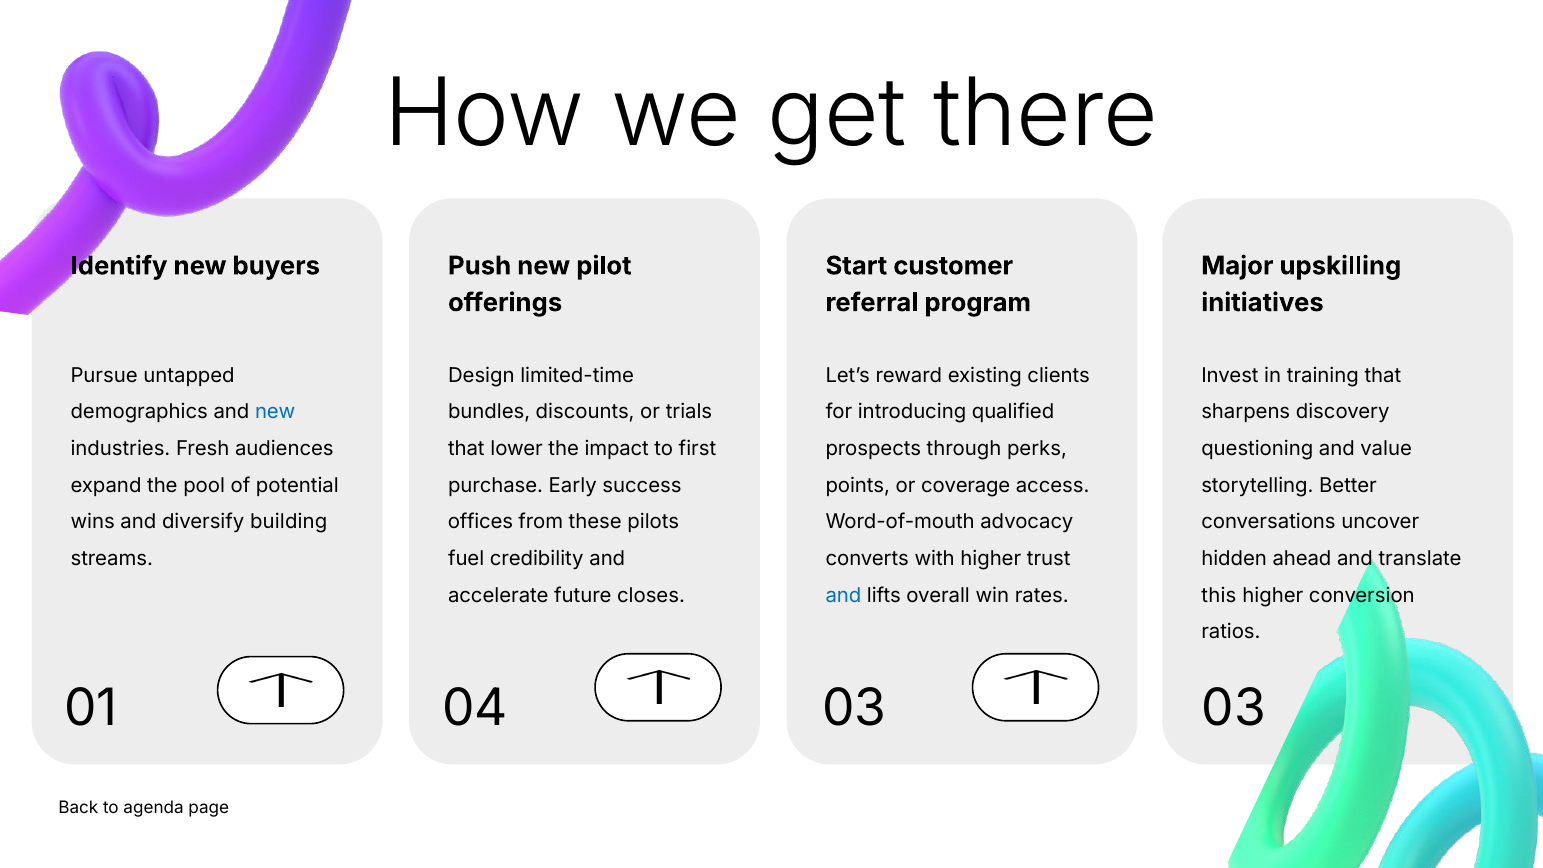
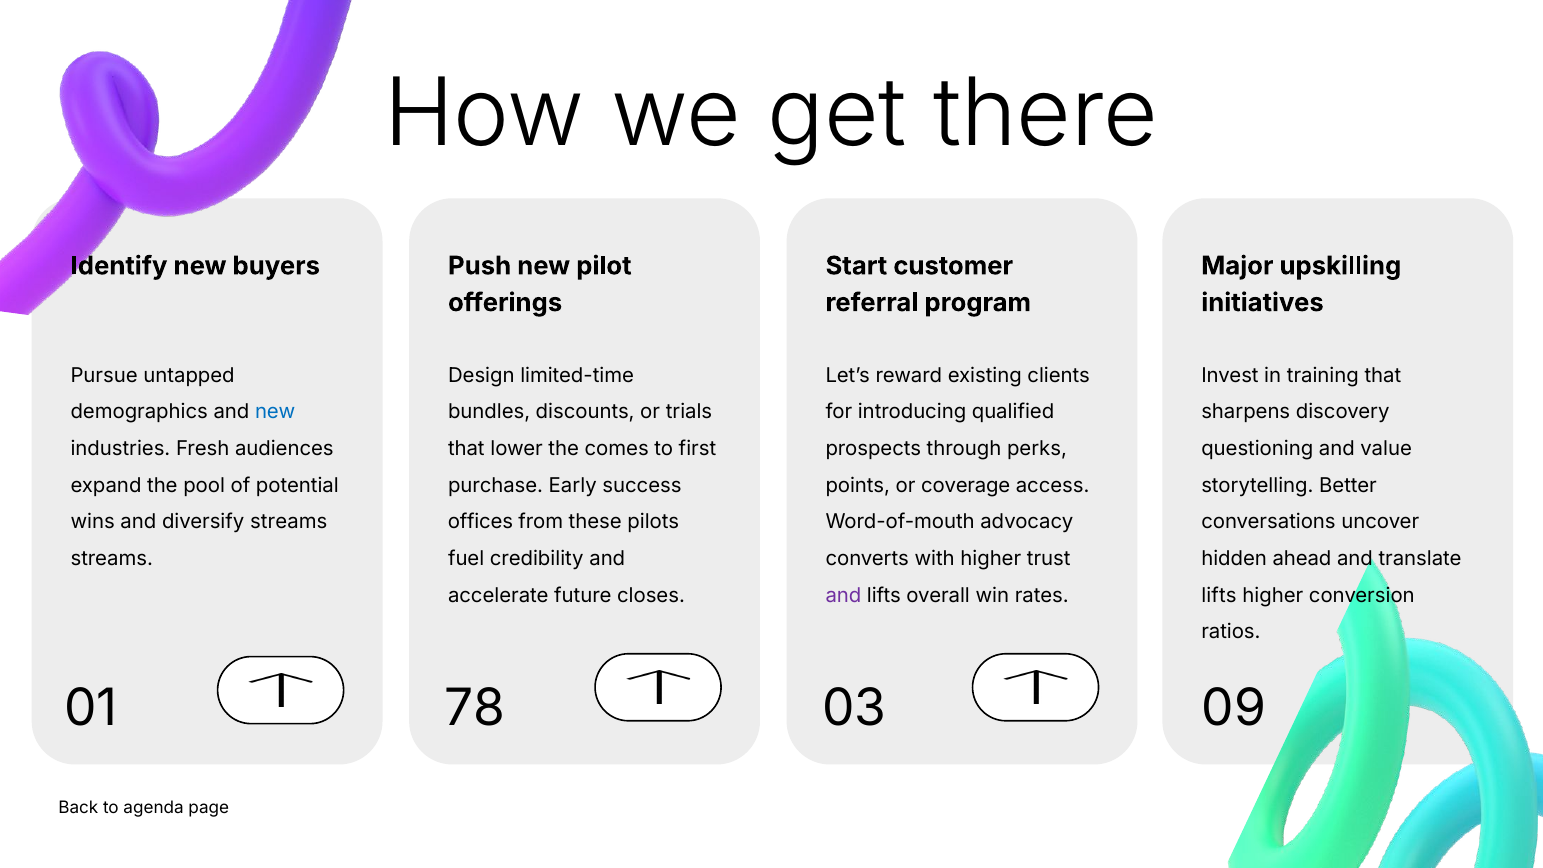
impact: impact -> comes
diversify building: building -> streams
and at (843, 595) colour: blue -> purple
this at (1219, 595): this -> lifts
04: 04 -> 78
03 03: 03 -> 09
